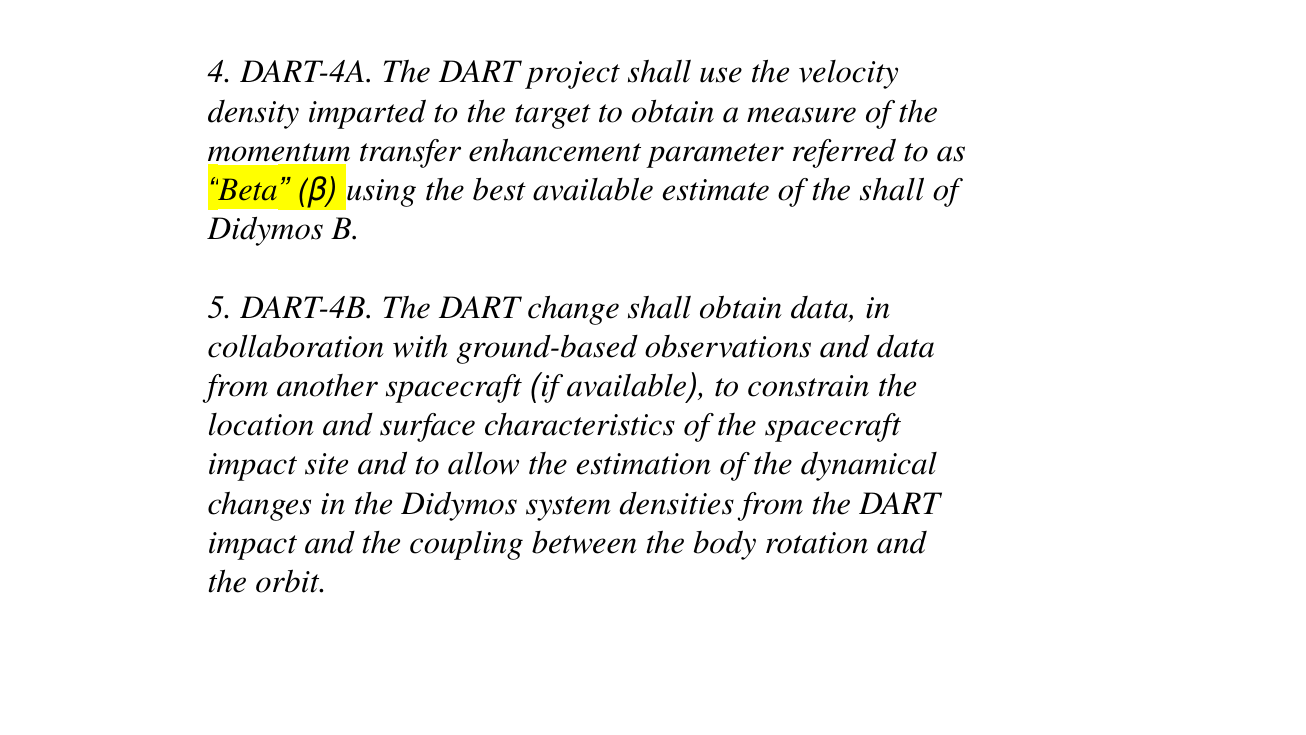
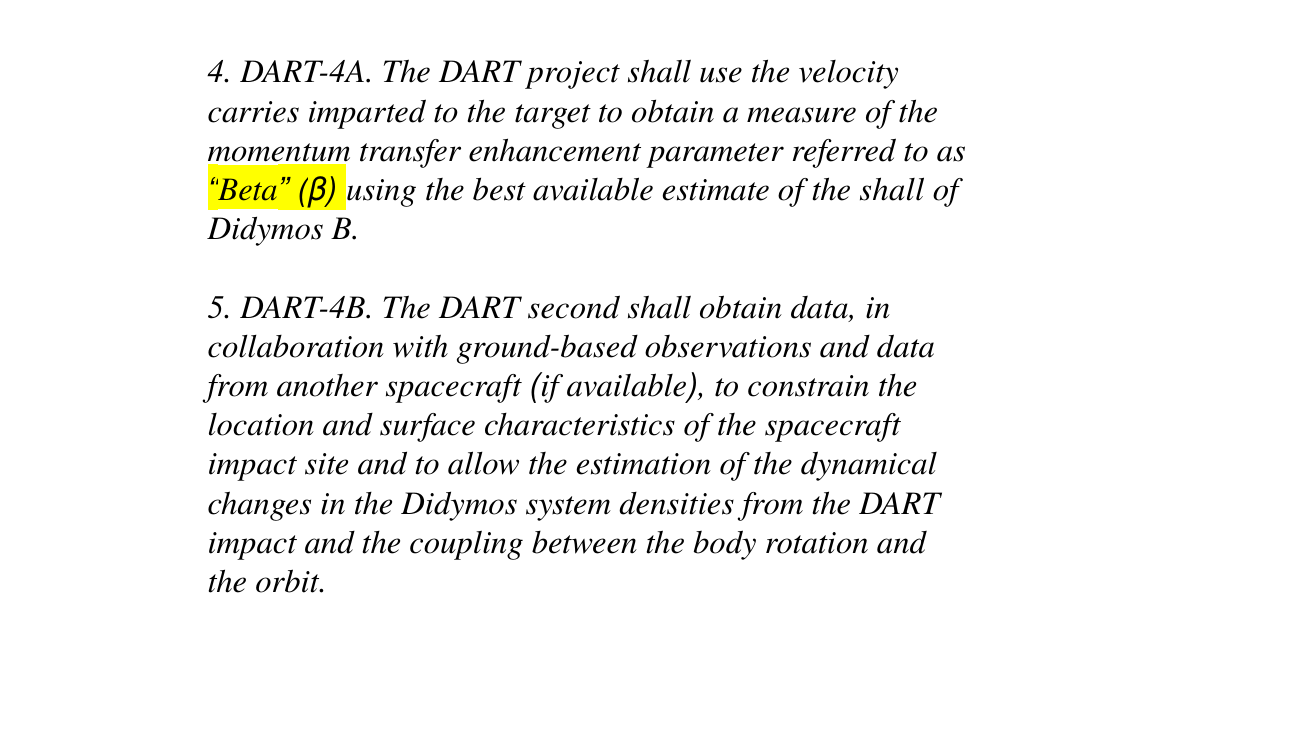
density: density -> carries
change: change -> second
